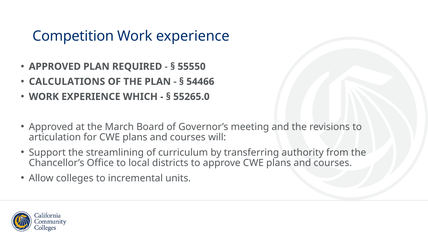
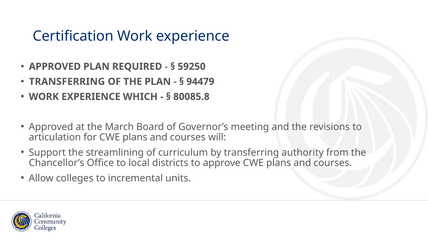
Competition: Competition -> Certification
55550: 55550 -> 59250
CALCULATIONS at (67, 82): CALCULATIONS -> TRANSFERRING
54466: 54466 -> 94479
55265.0: 55265.0 -> 80085.8
